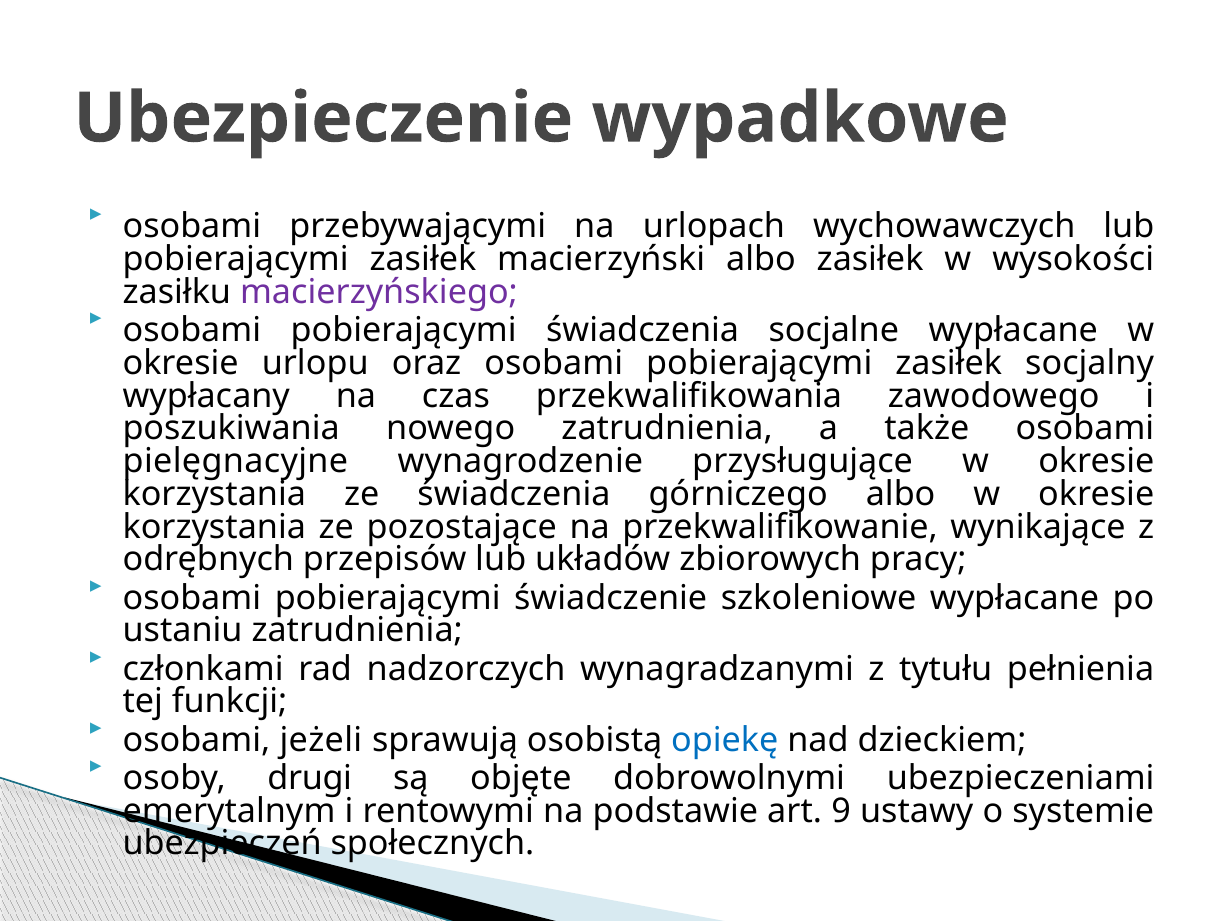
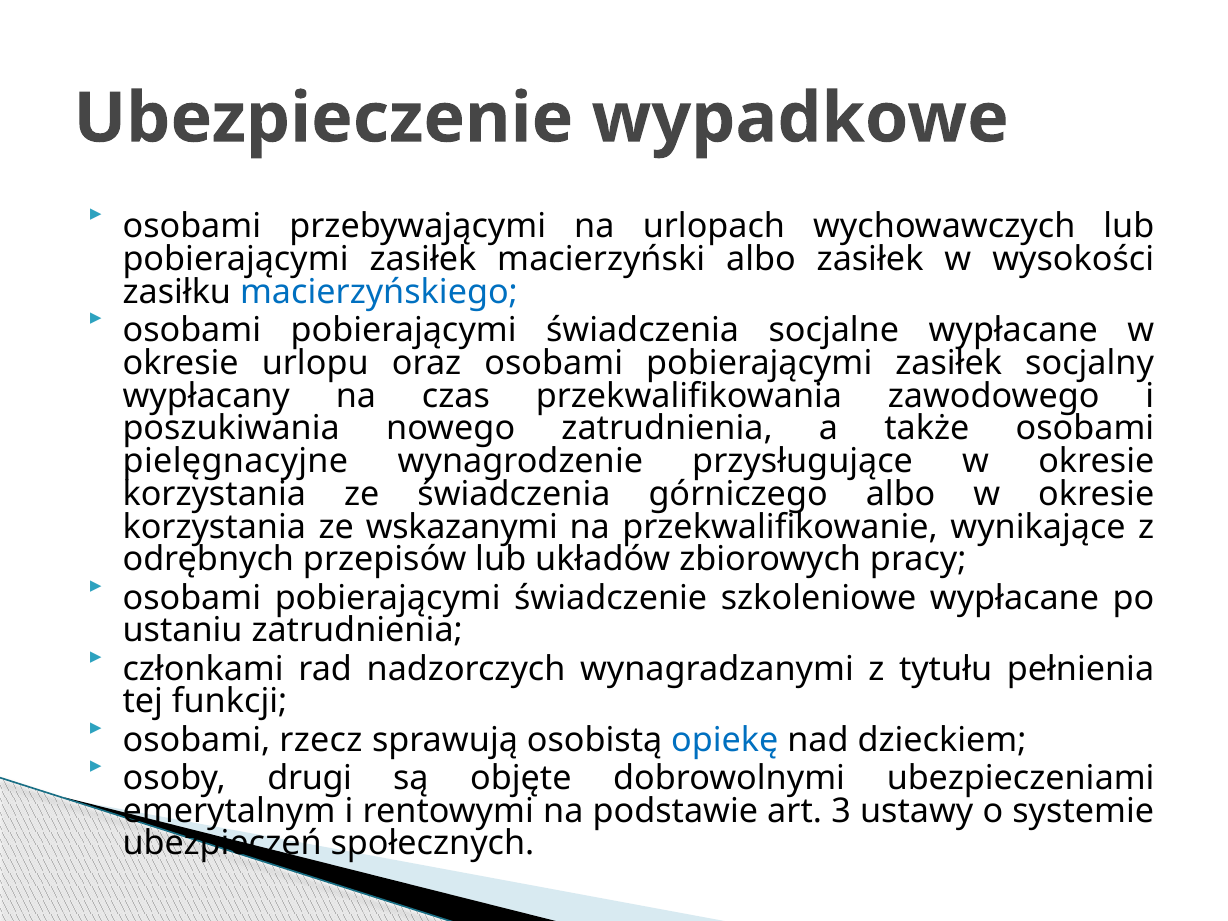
macierzyńskiego colour: purple -> blue
pozostające: pozostające -> wskazanymi
jeżeli: jeżeli -> rzecz
9: 9 -> 3
